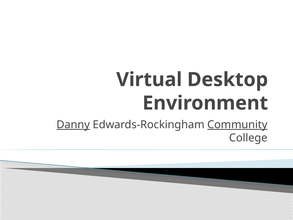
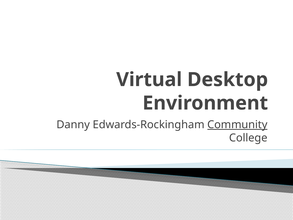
Danny underline: present -> none
